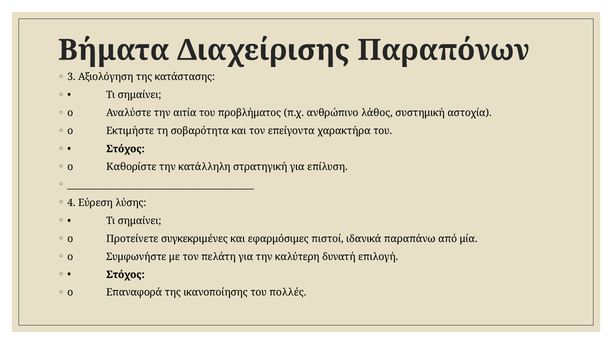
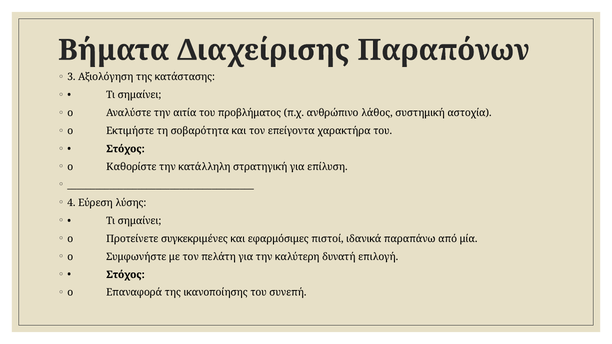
πολλές: πολλές -> συνεπή
